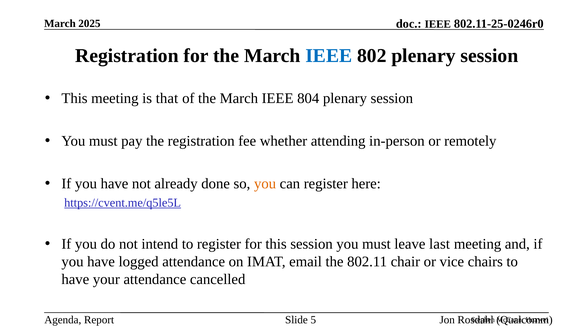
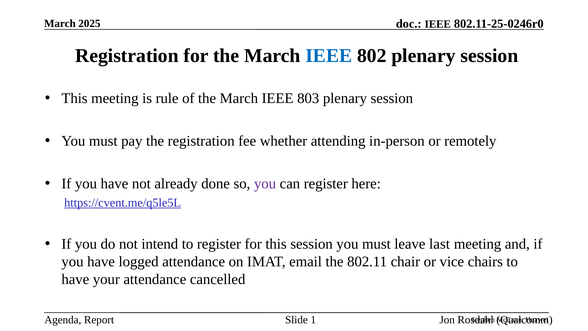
that: that -> rule
804: 804 -> 803
you at (265, 184) colour: orange -> purple
5: 5 -> 1
